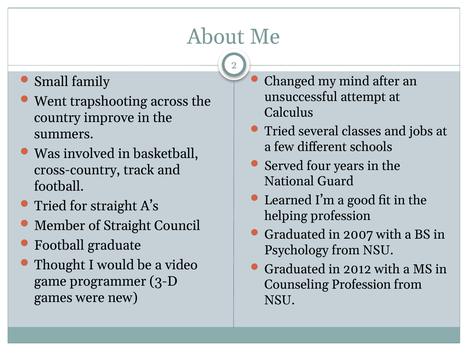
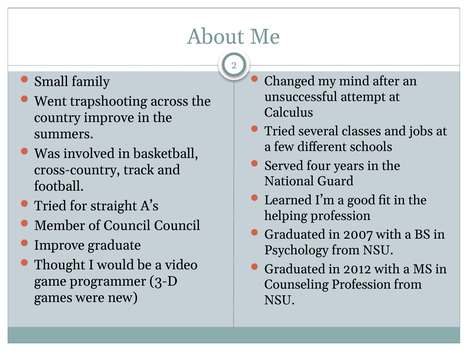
of Straight: Straight -> Council
Football at (59, 245): Football -> Improve
